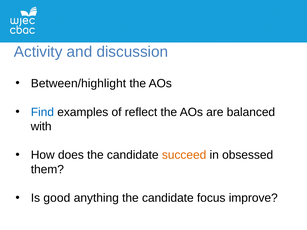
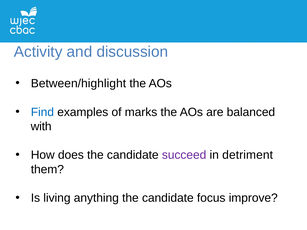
reflect: reflect -> marks
succeed colour: orange -> purple
obsessed: obsessed -> detriment
good: good -> living
